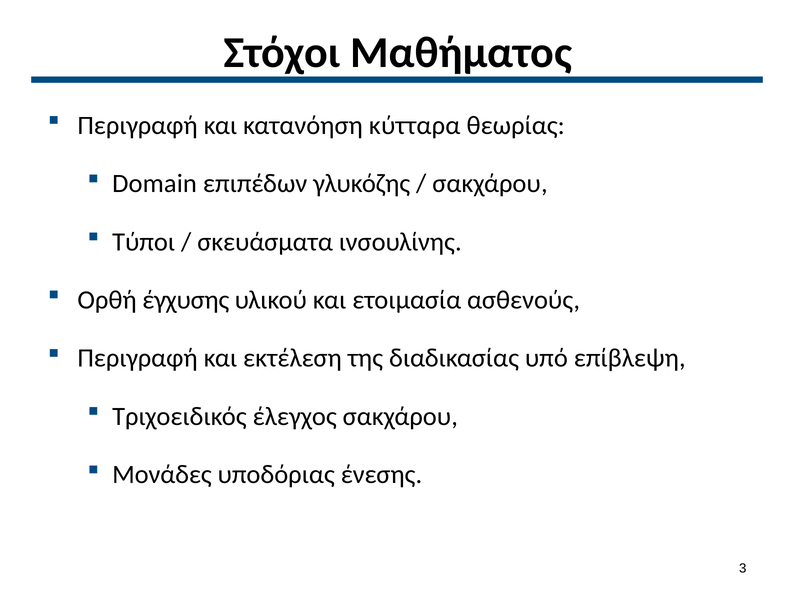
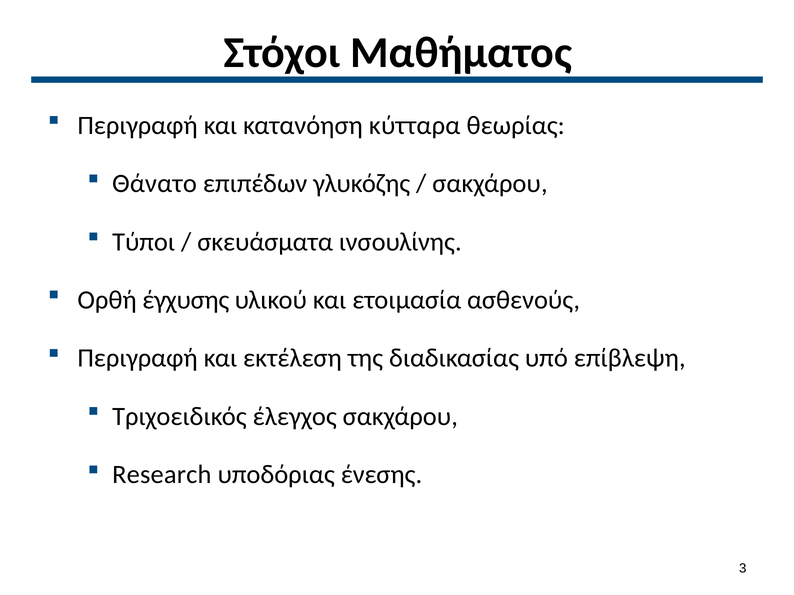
Domain: Domain -> Θάνατο
Μονάδες: Μονάδες -> Research
